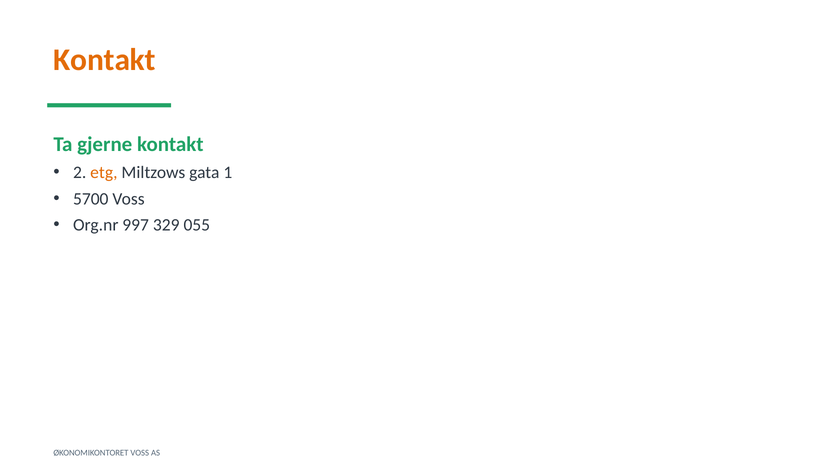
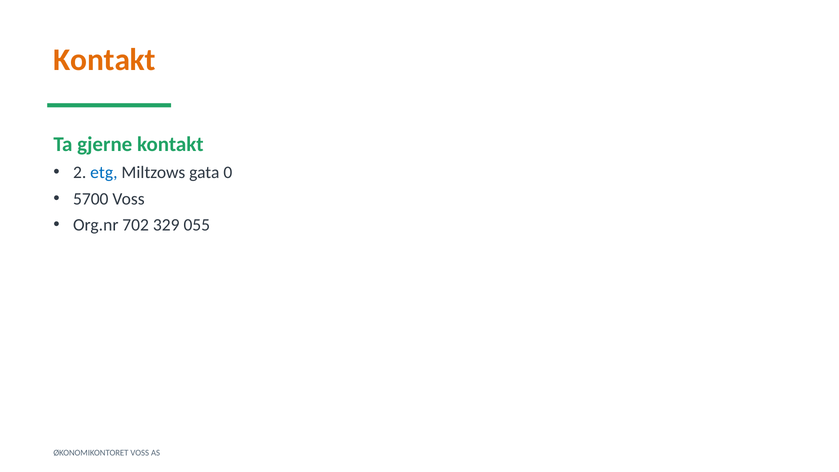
etg colour: orange -> blue
1: 1 -> 0
997: 997 -> 702
